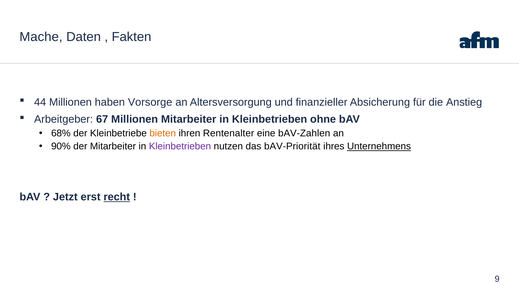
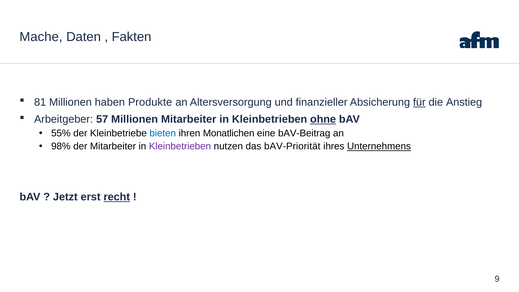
44: 44 -> 81
Vorsorge: Vorsorge -> Produkte
für underline: none -> present
67: 67 -> 57
ohne underline: none -> present
68%: 68% -> 55%
bieten colour: orange -> blue
Rentenalter: Rentenalter -> Monatlichen
bAV-Zahlen: bAV-Zahlen -> bAV-Beitrag
90%: 90% -> 98%
